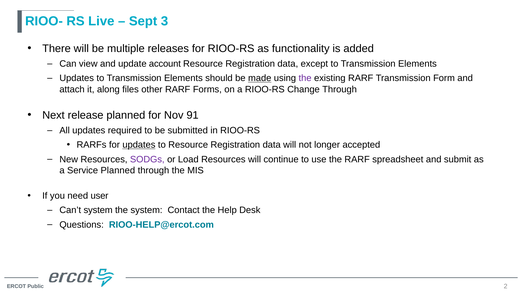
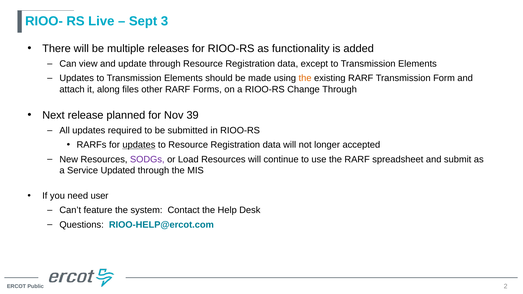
update account: account -> through
made underline: present -> none
the at (305, 78) colour: purple -> orange
91: 91 -> 39
Service Planned: Planned -> Updated
Can’t system: system -> feature
